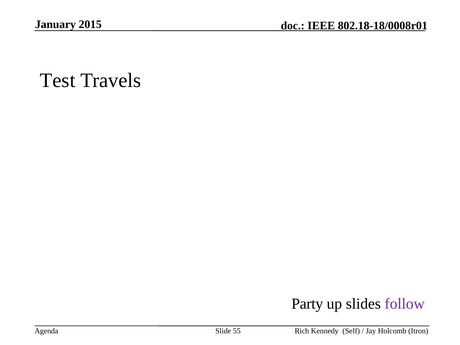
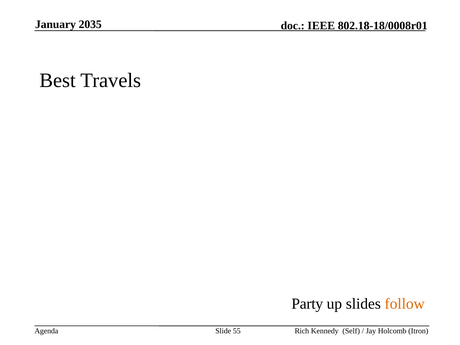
2015: 2015 -> 2035
Test: Test -> Best
follow colour: purple -> orange
